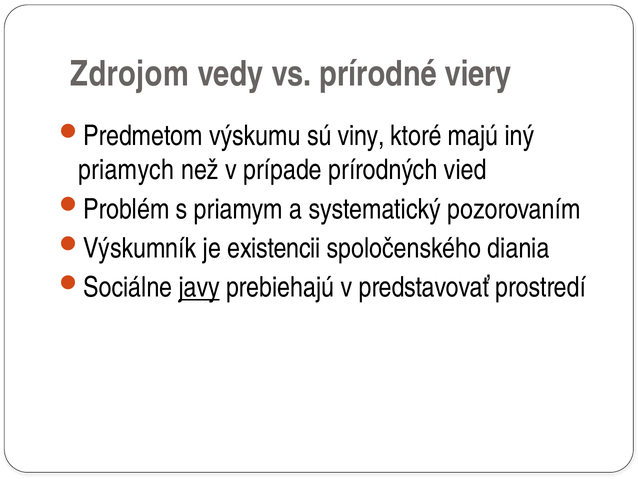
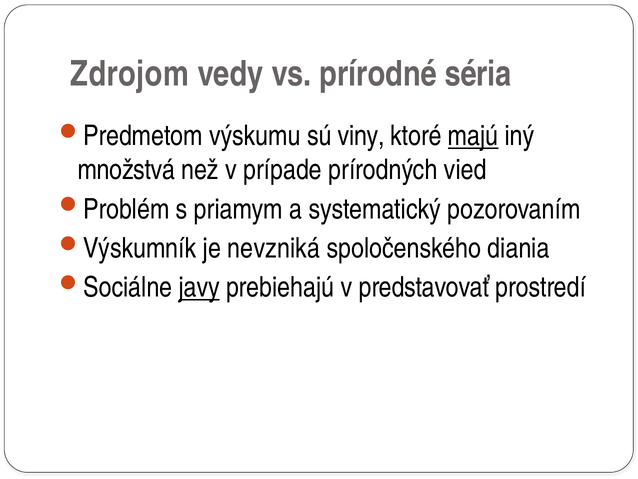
viery: viery -> séria
majú underline: none -> present
priamych: priamych -> množstvá
existencii: existencii -> nevzniká
